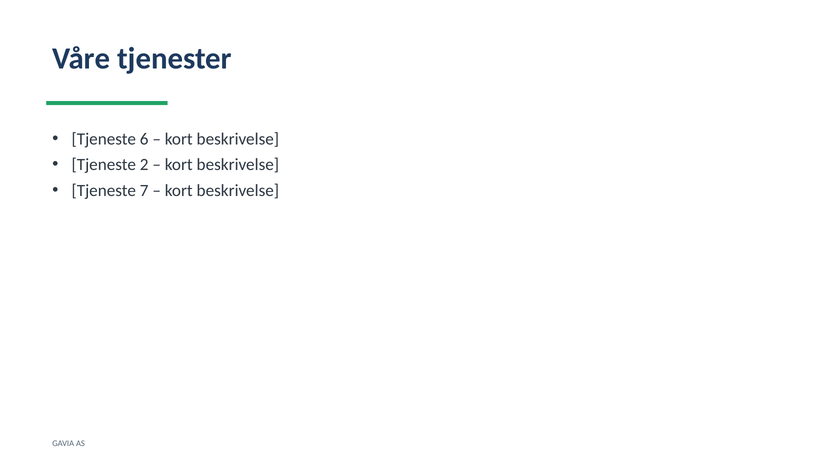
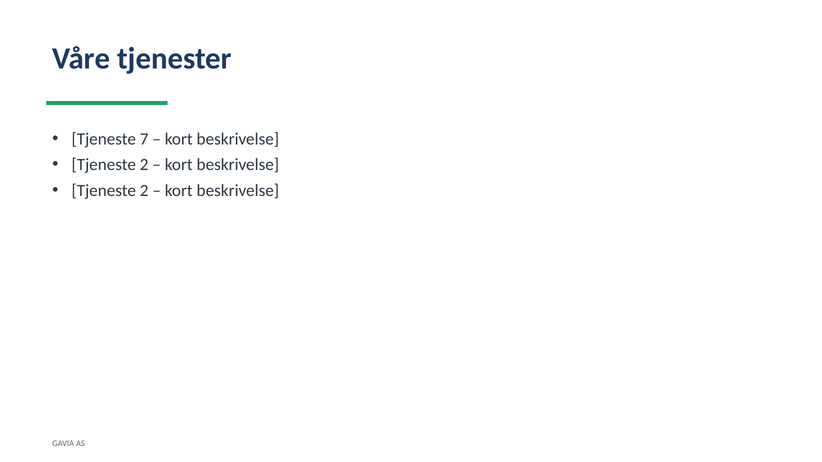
6: 6 -> 7
7 at (144, 191): 7 -> 2
